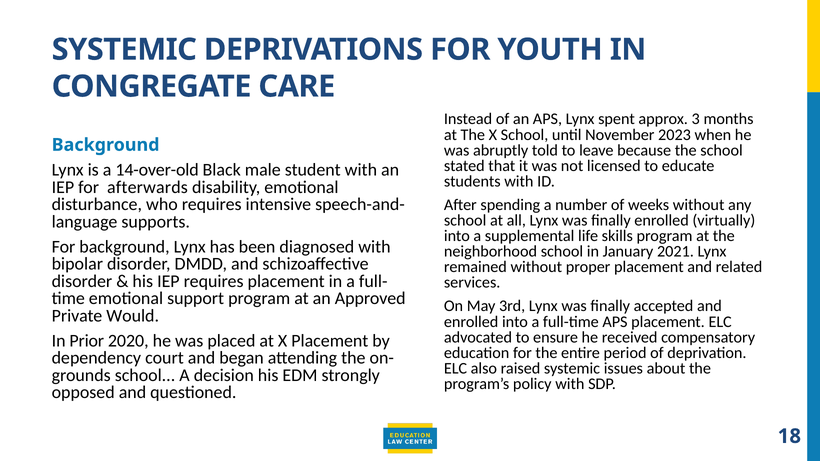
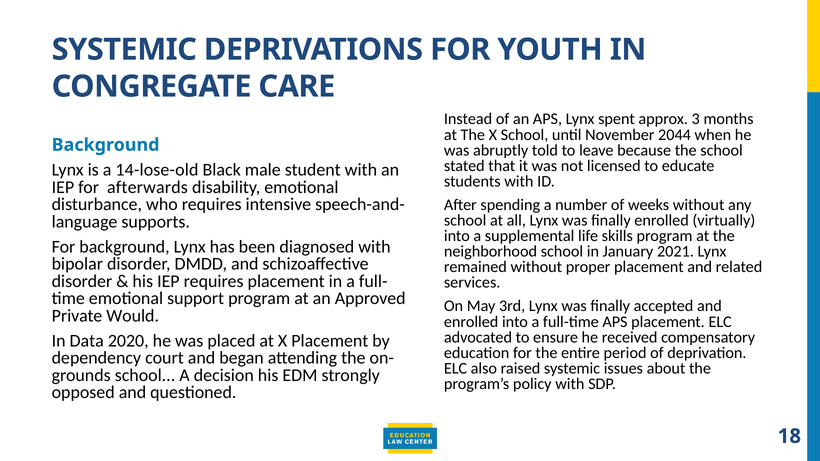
2023: 2023 -> 2044
14-over-old: 14-over-old -> 14-lose-old
Prior: Prior -> Data
